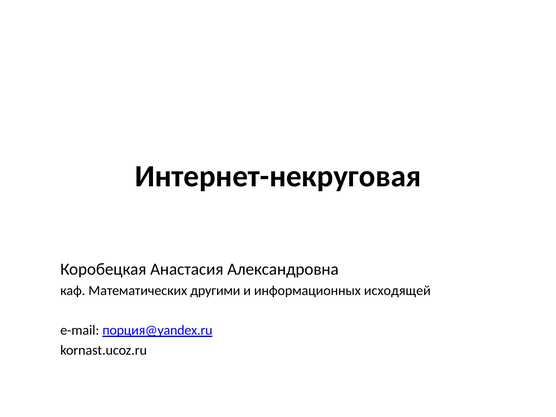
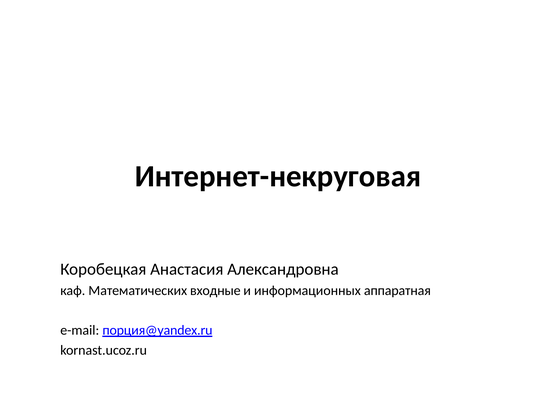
другими: другими -> входные
исходящей: исходящей -> аппаратная
